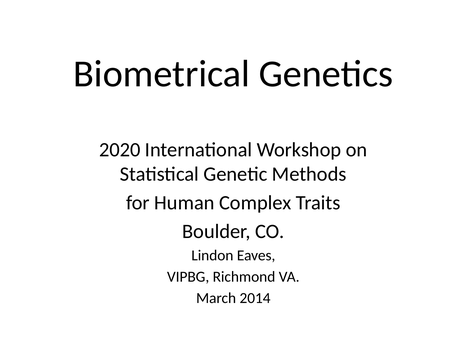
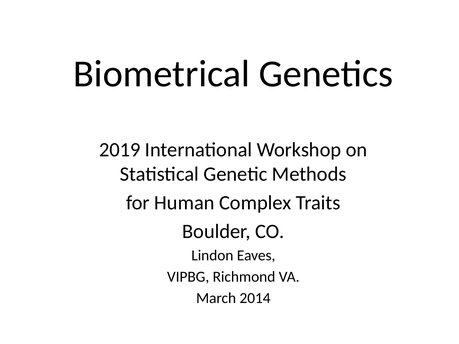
2020: 2020 -> 2019
